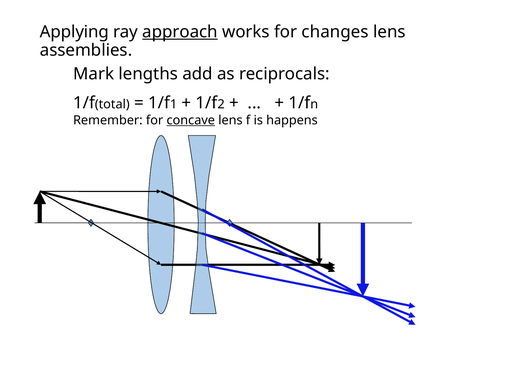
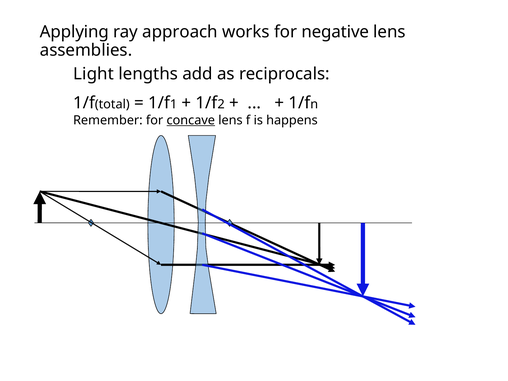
approach underline: present -> none
changes: changes -> negative
Mark: Mark -> Light
